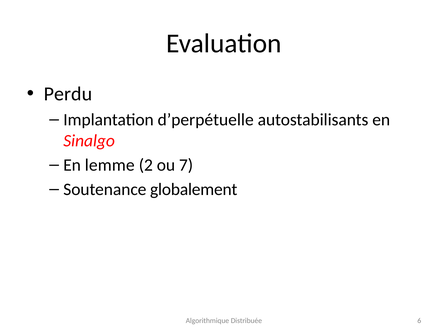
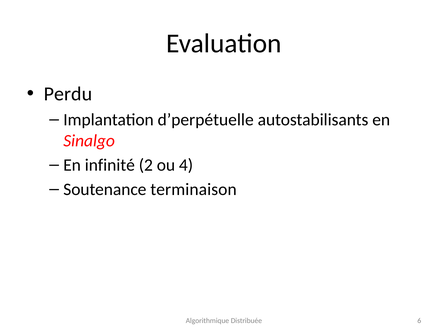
lemme: lemme -> infinité
7: 7 -> 4
globalement: globalement -> terminaison
